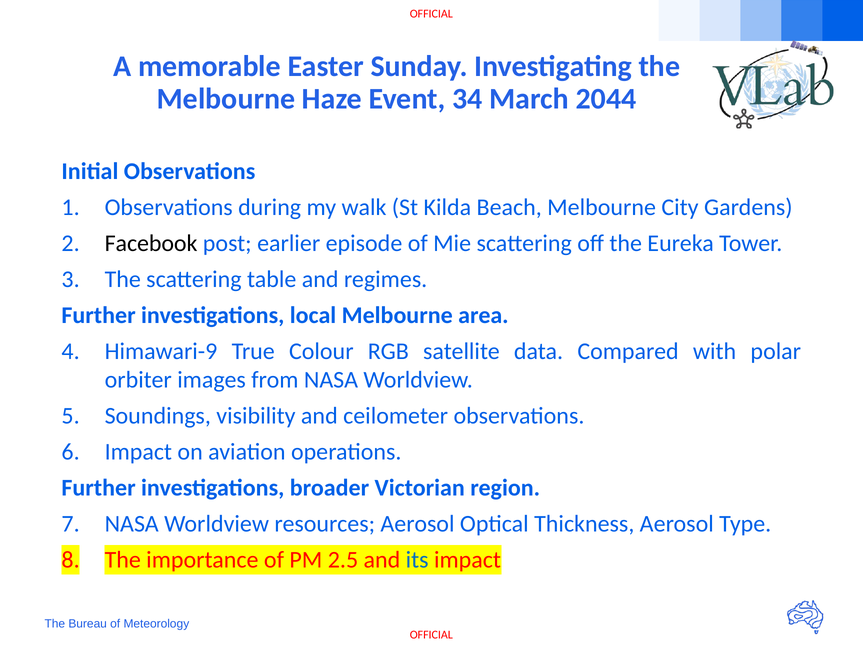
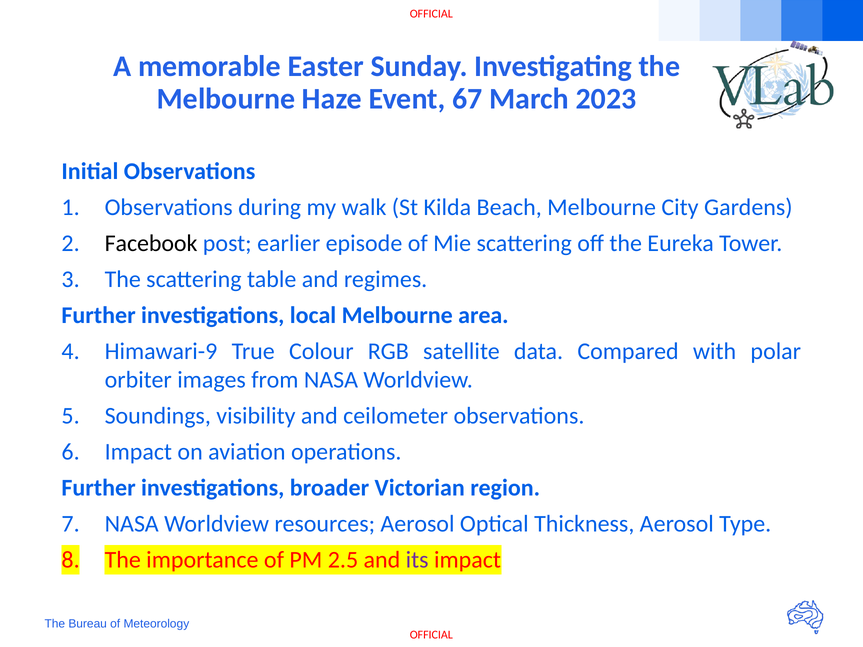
34: 34 -> 67
2044: 2044 -> 2023
its colour: blue -> purple
